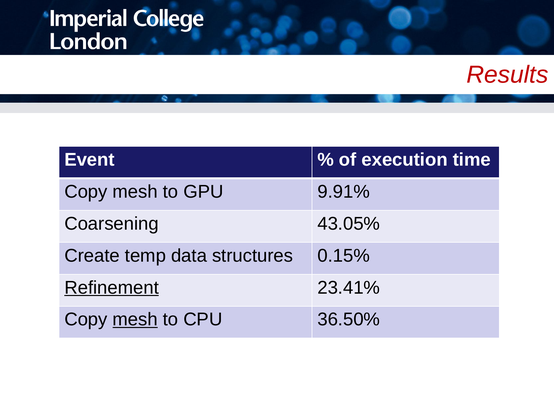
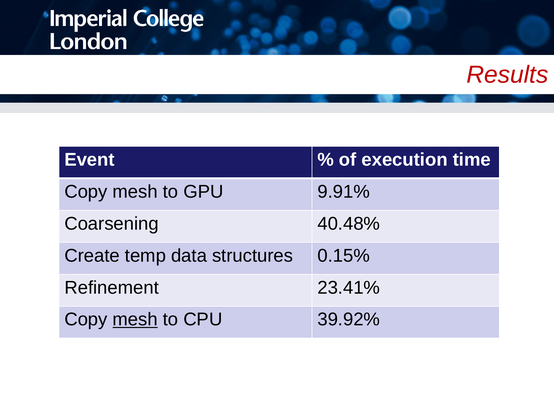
43.05%: 43.05% -> 40.48%
Refinement underline: present -> none
36.50%: 36.50% -> 39.92%
